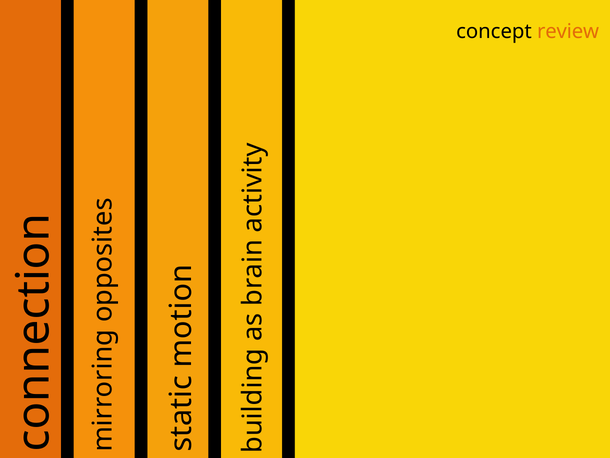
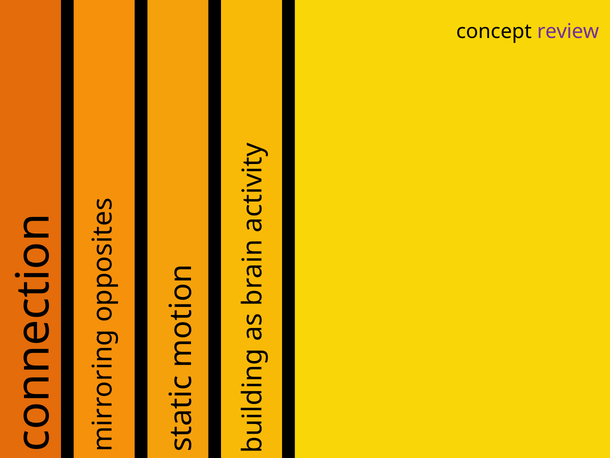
review colour: orange -> purple
